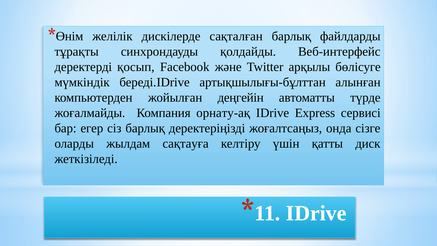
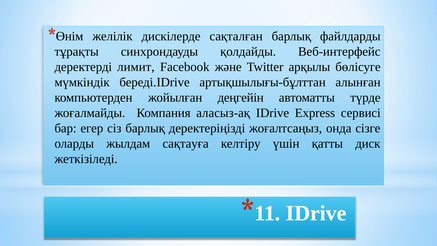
қосып: қосып -> лимит
орнату-ақ: орнату-ақ -> аласыз-ақ
